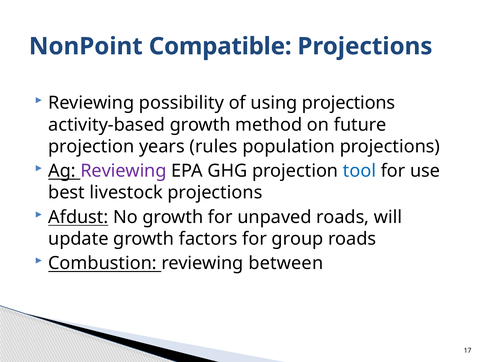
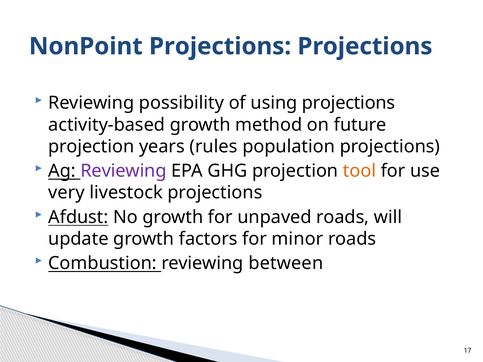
NonPoint Compatible: Compatible -> Projections
tool colour: blue -> orange
best: best -> very
group: group -> minor
